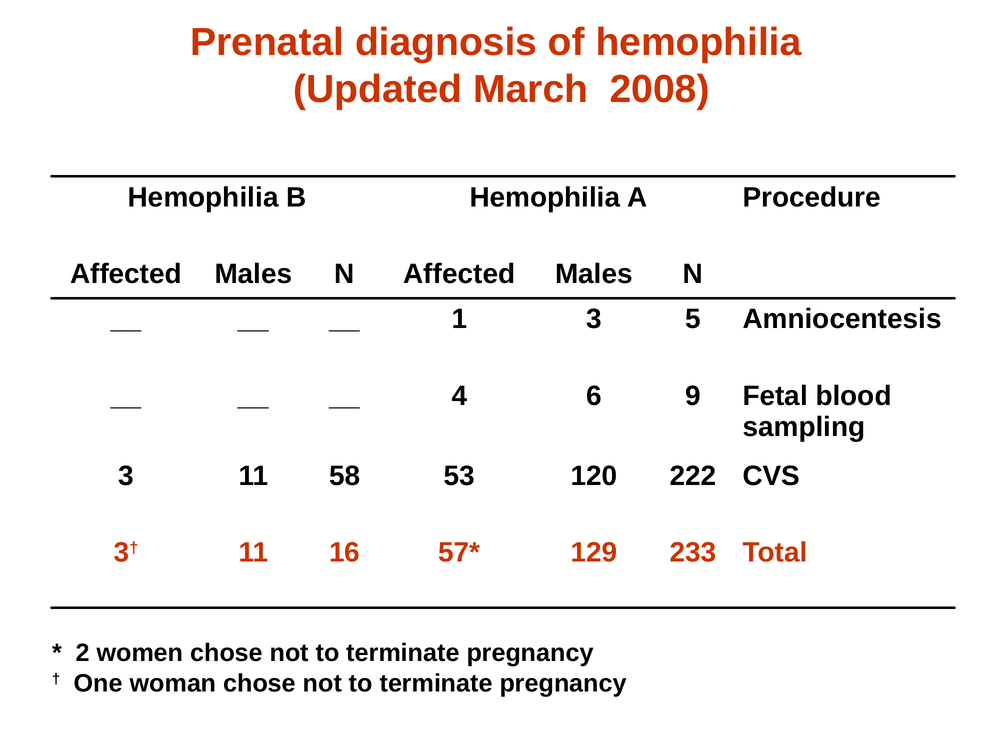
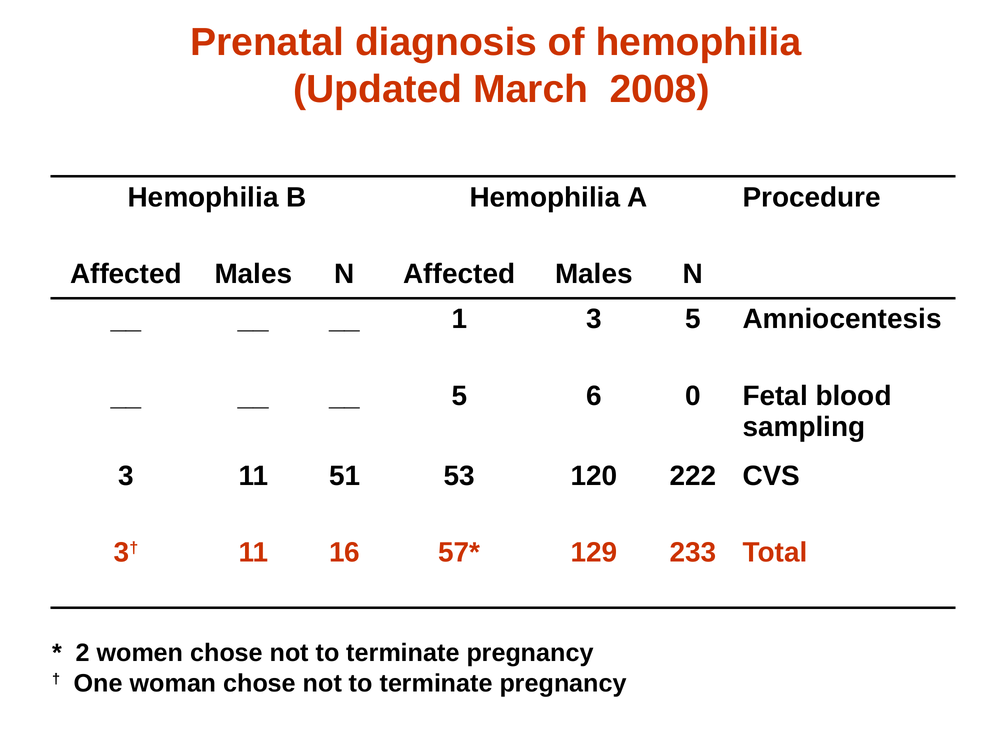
4 at (459, 396): 4 -> 5
9: 9 -> 0
58: 58 -> 51
